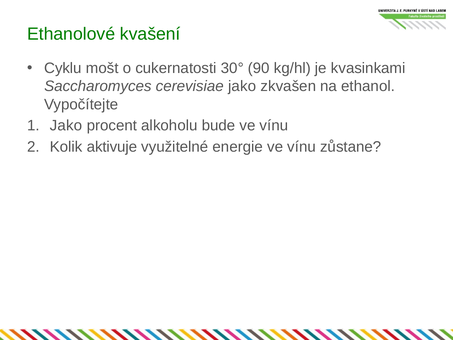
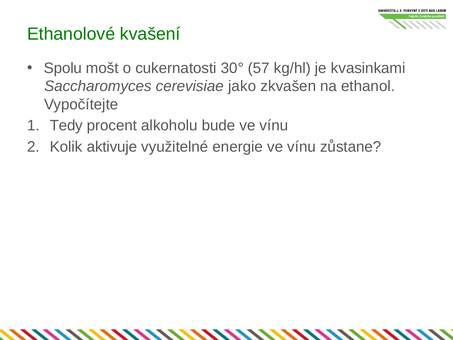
Cyklu: Cyklu -> Spolu
90: 90 -> 57
Jako at (66, 126): Jako -> Tedy
